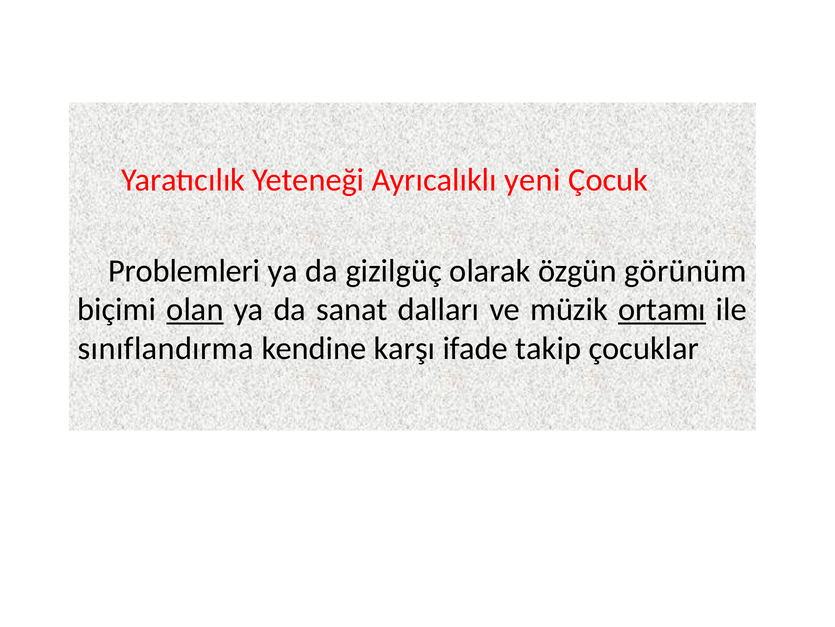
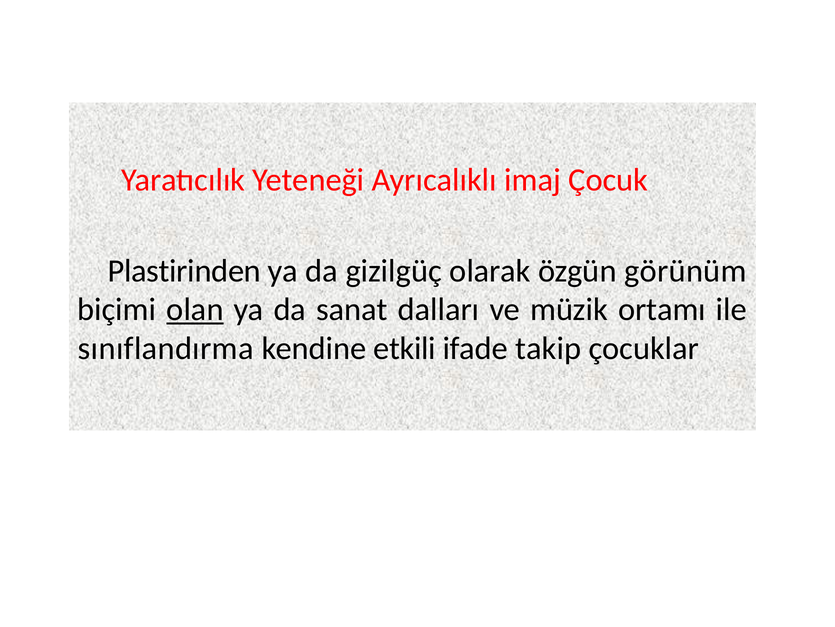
yeni: yeni -> imaj
Problemleri: Problemleri -> Plastirinden
ortamı underline: present -> none
karşı: karşı -> etkili
